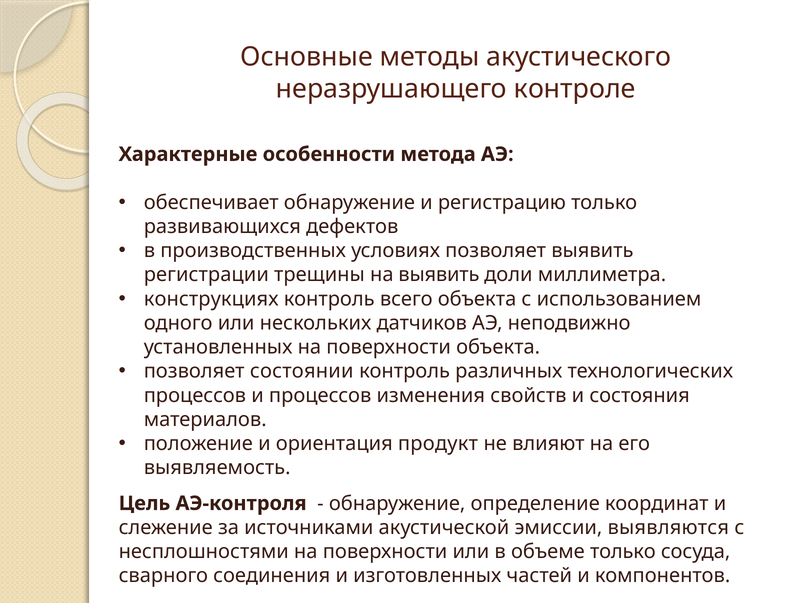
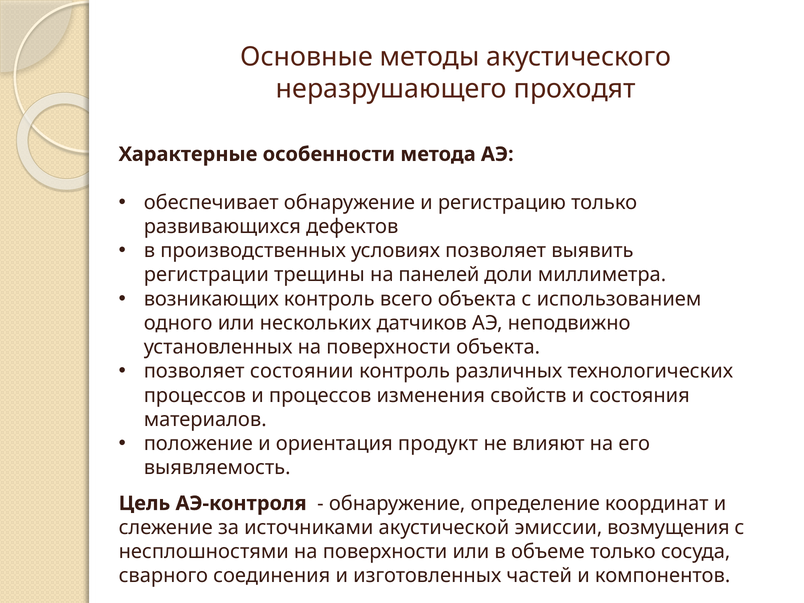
контроле: контроле -> проходят
на выявить: выявить -> панелей
конструкциях: конструкциях -> возникающих
выявляются: выявляются -> возмущения
